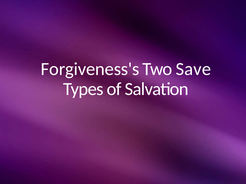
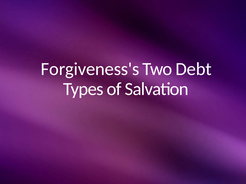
Save: Save -> Debt
